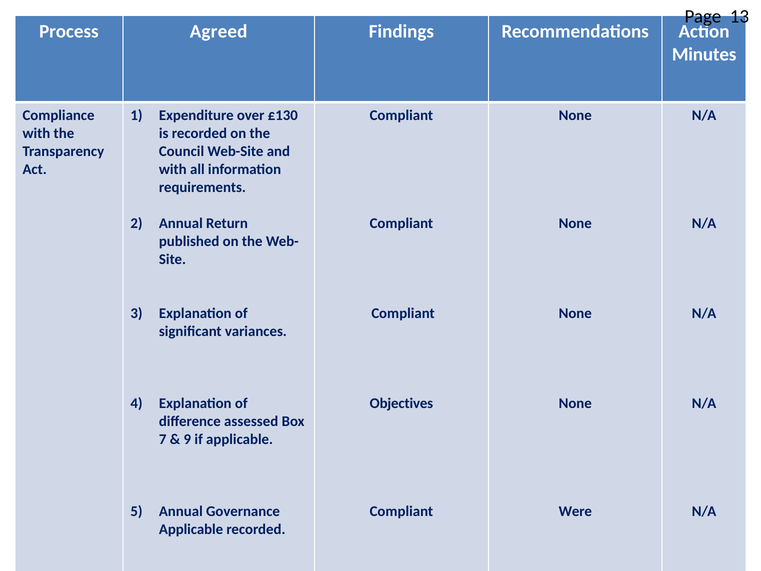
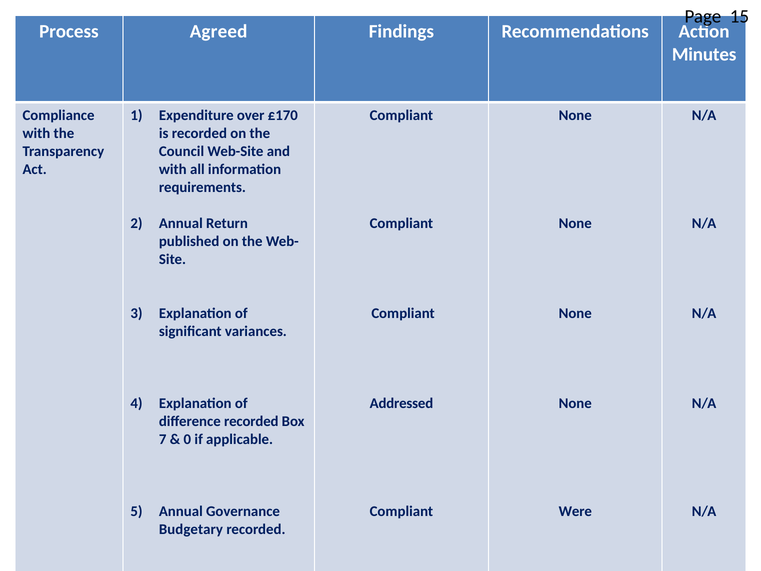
13: 13 -> 15
£130: £130 -> £170
Objectives: Objectives -> Addressed
difference assessed: assessed -> recorded
9: 9 -> 0
Applicable at (191, 529): Applicable -> Budgetary
